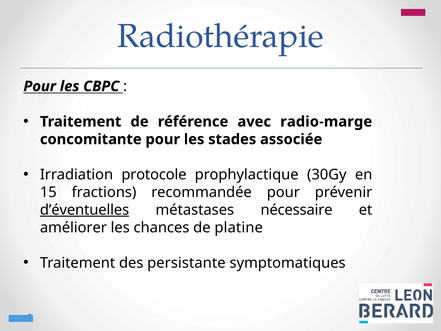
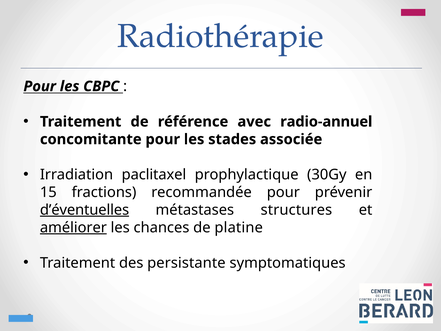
radio-marge: radio-marge -> radio-annuel
protocole: protocole -> paclitaxel
nécessaire: nécessaire -> structures
améliorer underline: none -> present
